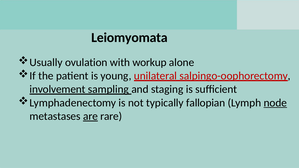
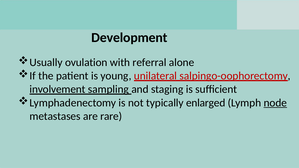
Leiomyomata: Leiomyomata -> Development
workup: workup -> referral
fallopian: fallopian -> enlarged
are underline: present -> none
